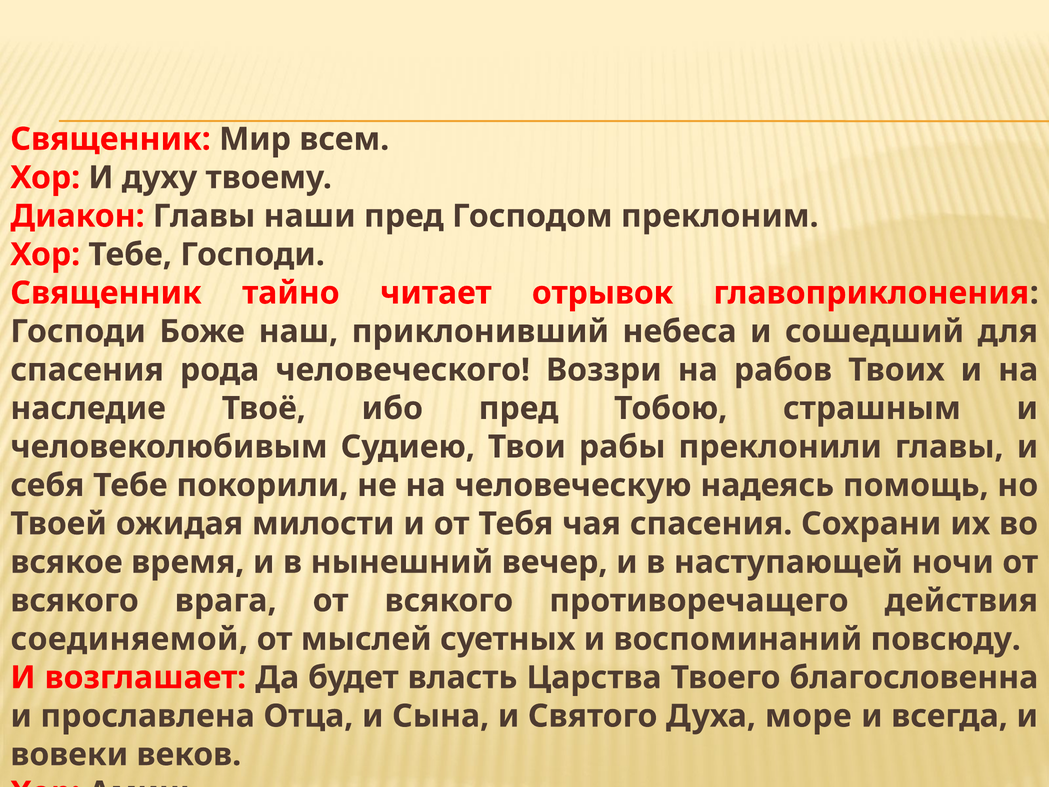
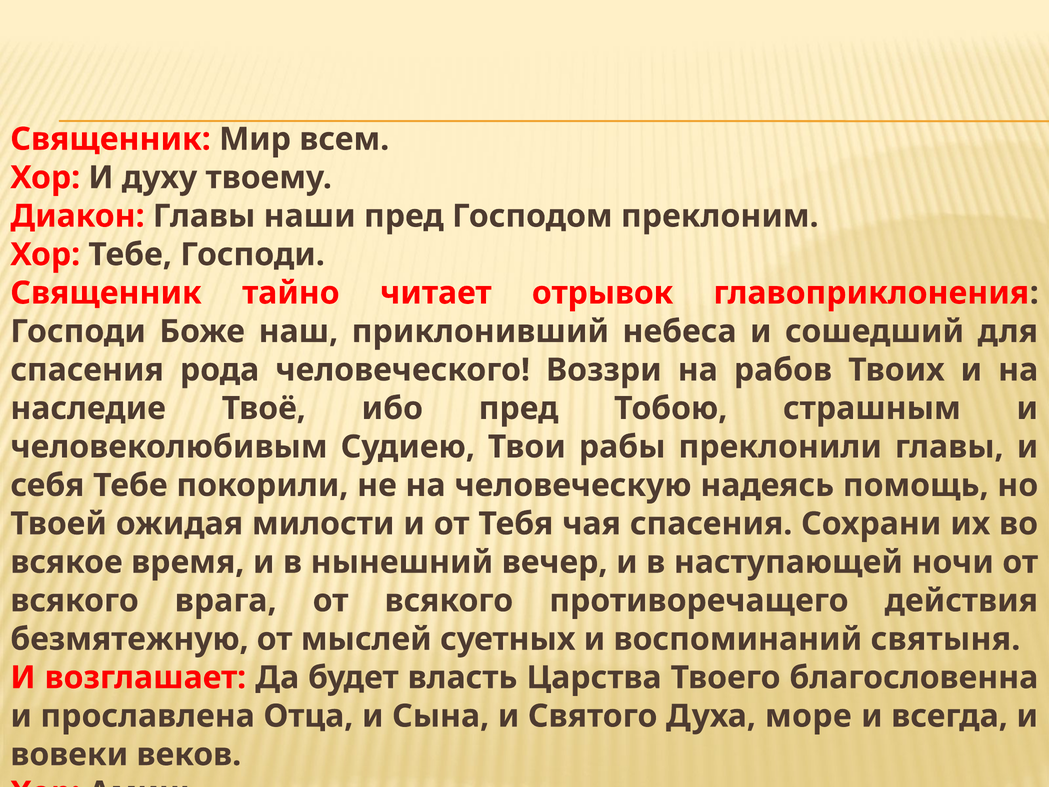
соединяемой: соединяемой -> безмятежную
повсюду: повсюду -> святыня
